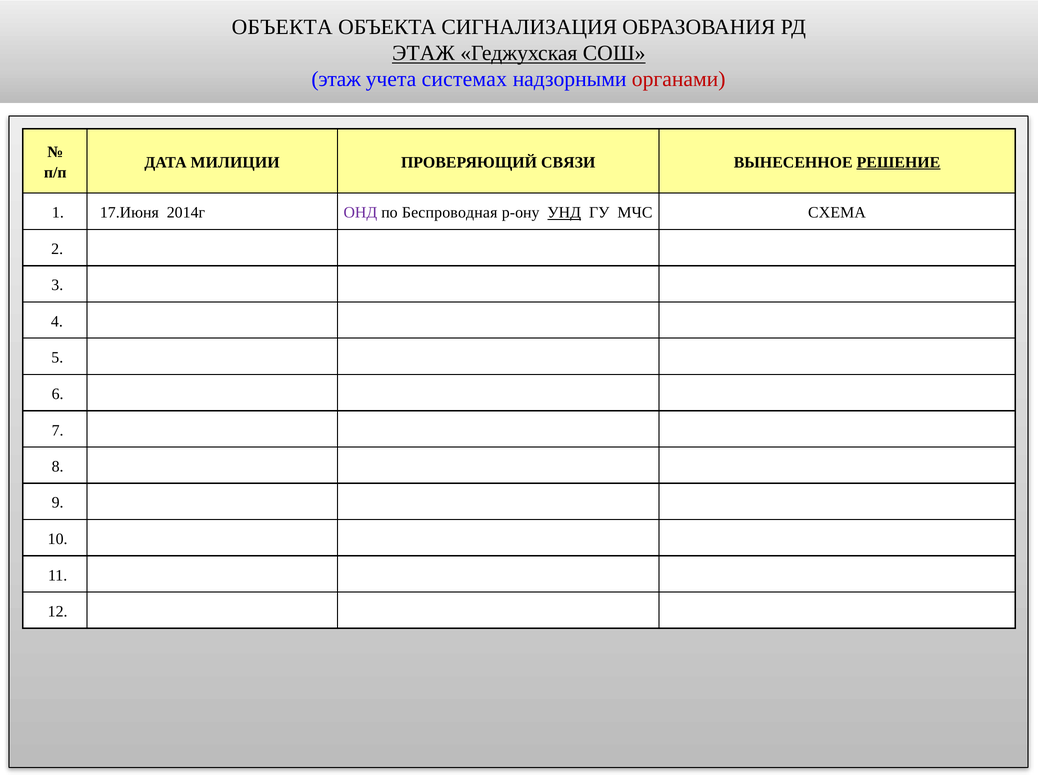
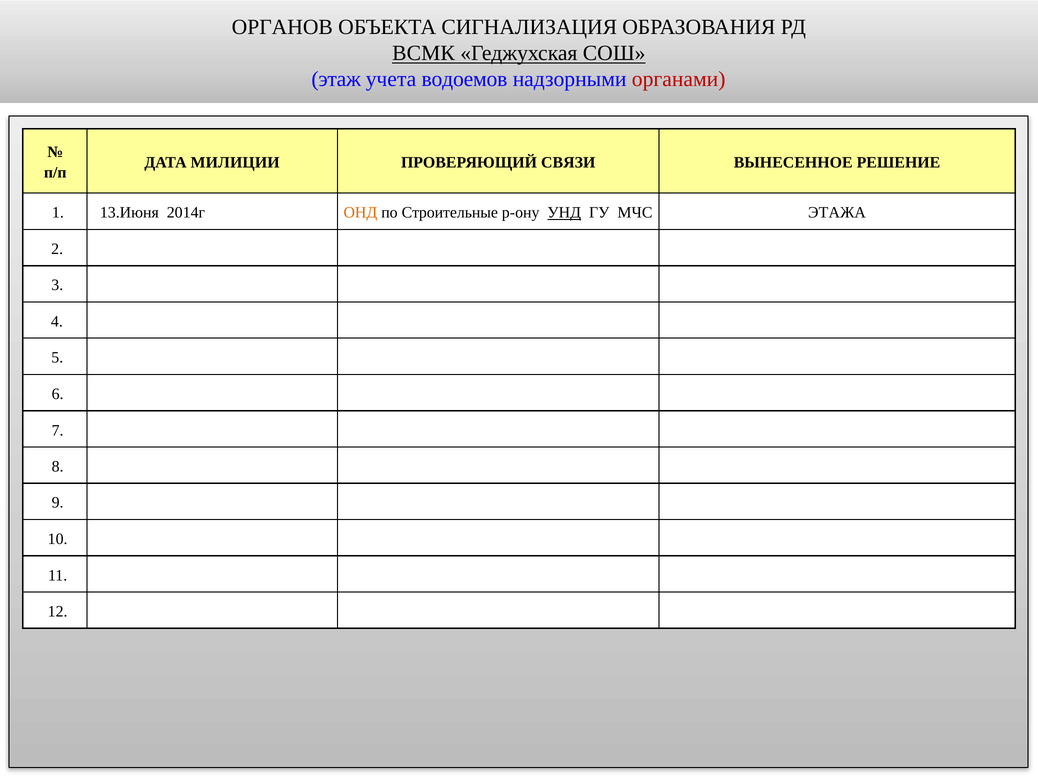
ОБЪЕКТА at (282, 27): ОБЪЕКТА -> ОРГАНОВ
ЭТАЖ at (424, 53): ЭТАЖ -> ВСМК
системах: системах -> водоемов
РЕШЕНИЕ underline: present -> none
17.Июня: 17.Июня -> 13.Июня
ОНД colour: purple -> orange
Беспроводная: Беспроводная -> Строительные
СХЕМА: СХЕМА -> ЭТАЖА
